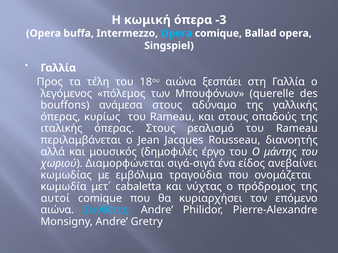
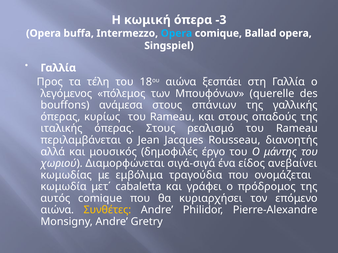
αδύναμο: αδύναμο -> σπάνιων
νύχτας: νύχτας -> γράφει
αυτοί: αυτοί -> αυτός
Συνθέτες colour: light blue -> yellow
